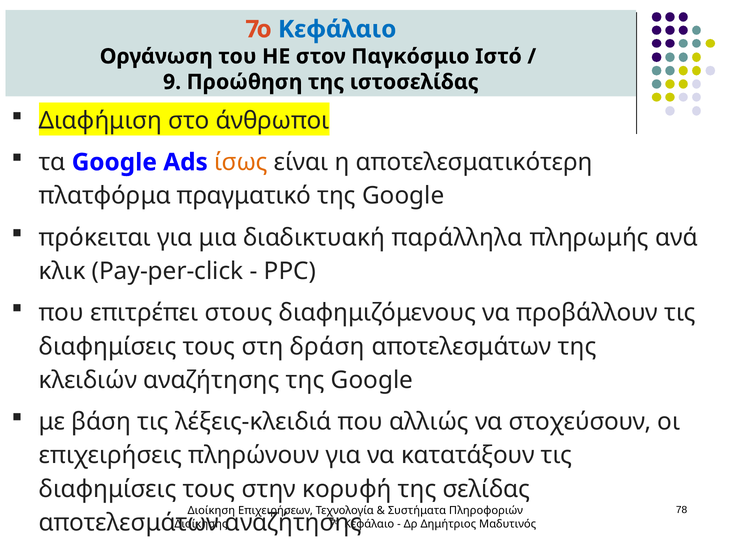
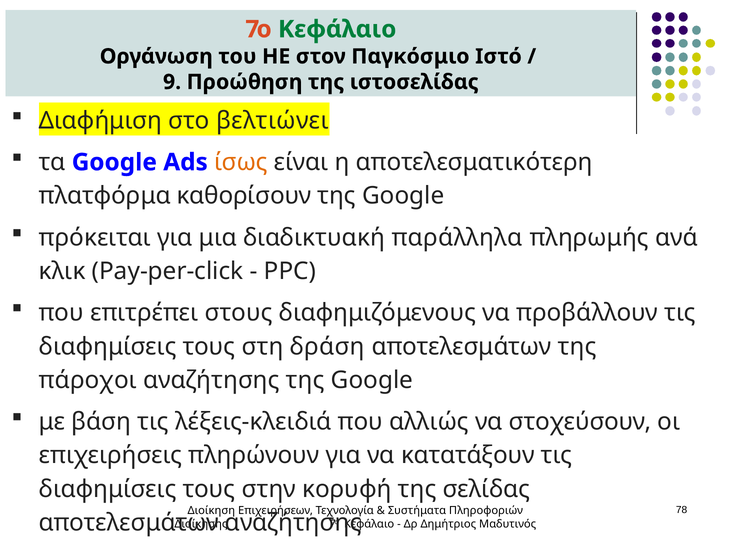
Κεφάλαιο at (337, 29) colour: blue -> green
άνθρωποι: άνθρωποι -> βελτιώνει
πραγματικό: πραγματικό -> καθορίσουν
κλειδιών: κλειδιών -> πάροχοι
